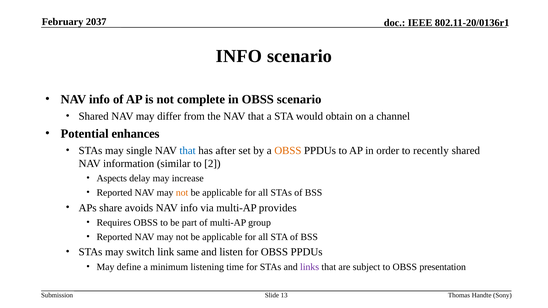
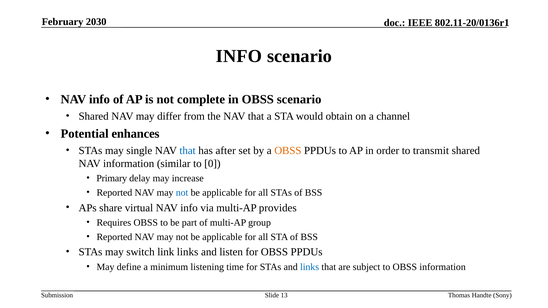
2037: 2037 -> 2030
recently: recently -> transmit
2: 2 -> 0
Aspects: Aspects -> Primary
not at (182, 193) colour: orange -> blue
avoids: avoids -> virtual
link same: same -> links
links at (310, 267) colour: purple -> blue
OBSS presentation: presentation -> information
